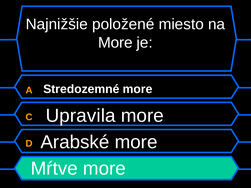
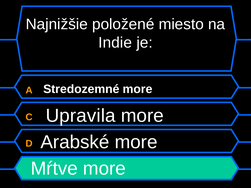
More at (115, 43): More -> Indie
